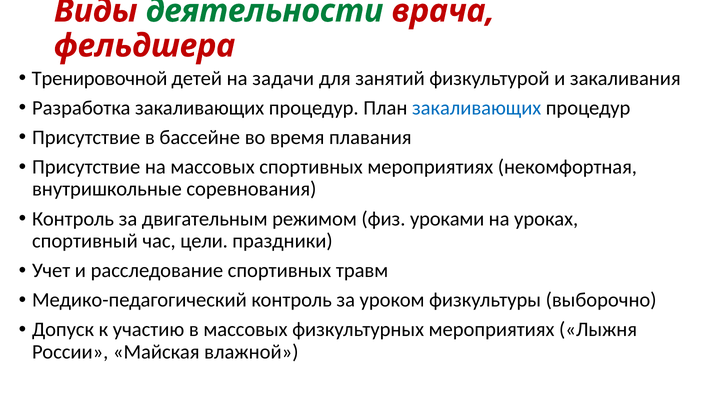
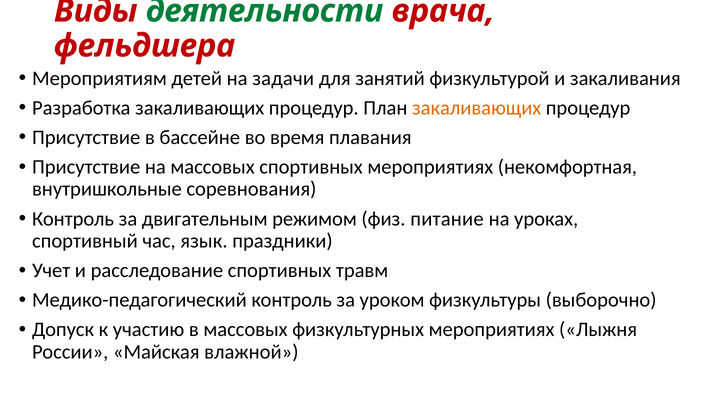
Тренировочной: Тренировочной -> Мероприятиям
закаливающих at (477, 108) colour: blue -> orange
уроками: уроками -> питание
цели: цели -> язык
